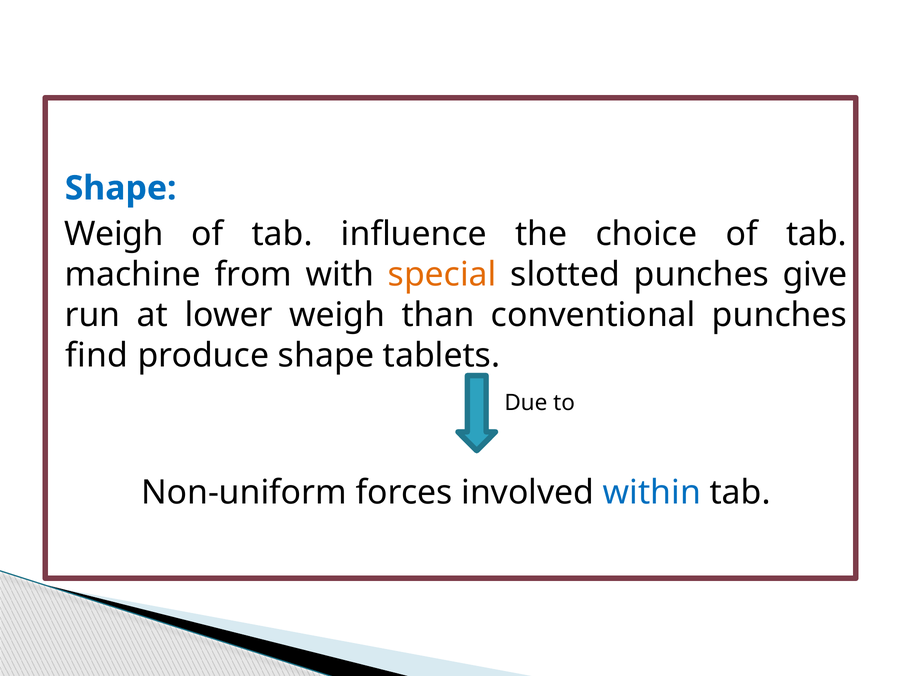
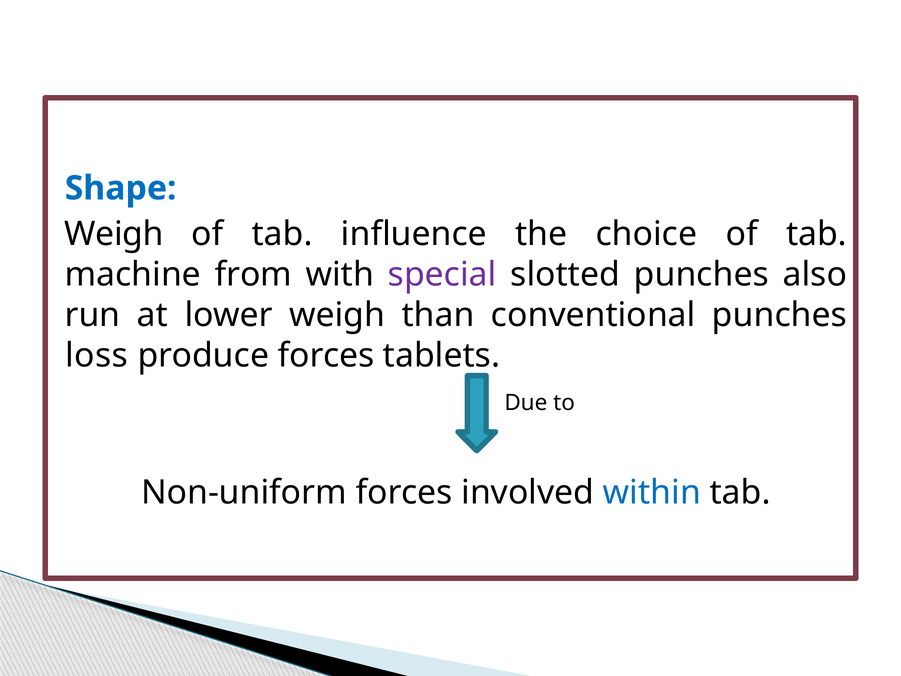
special colour: orange -> purple
give: give -> also
find: find -> loss
produce shape: shape -> forces
